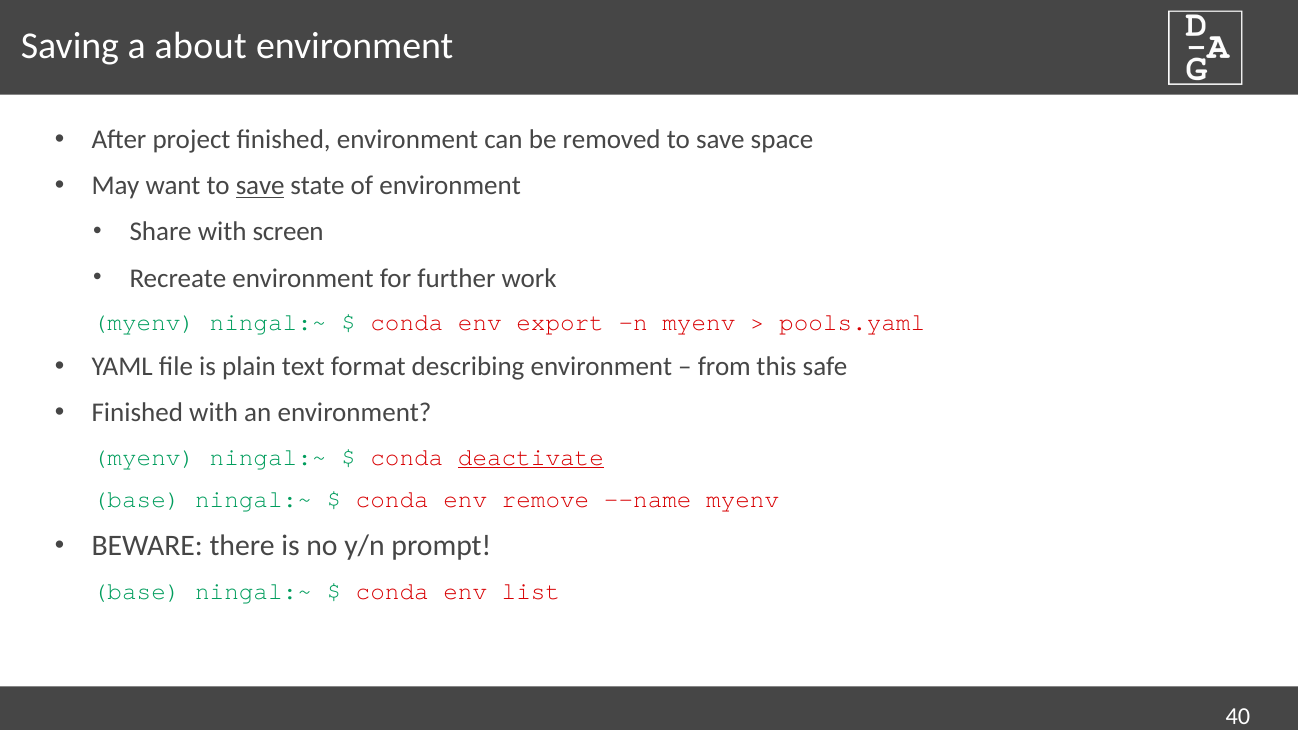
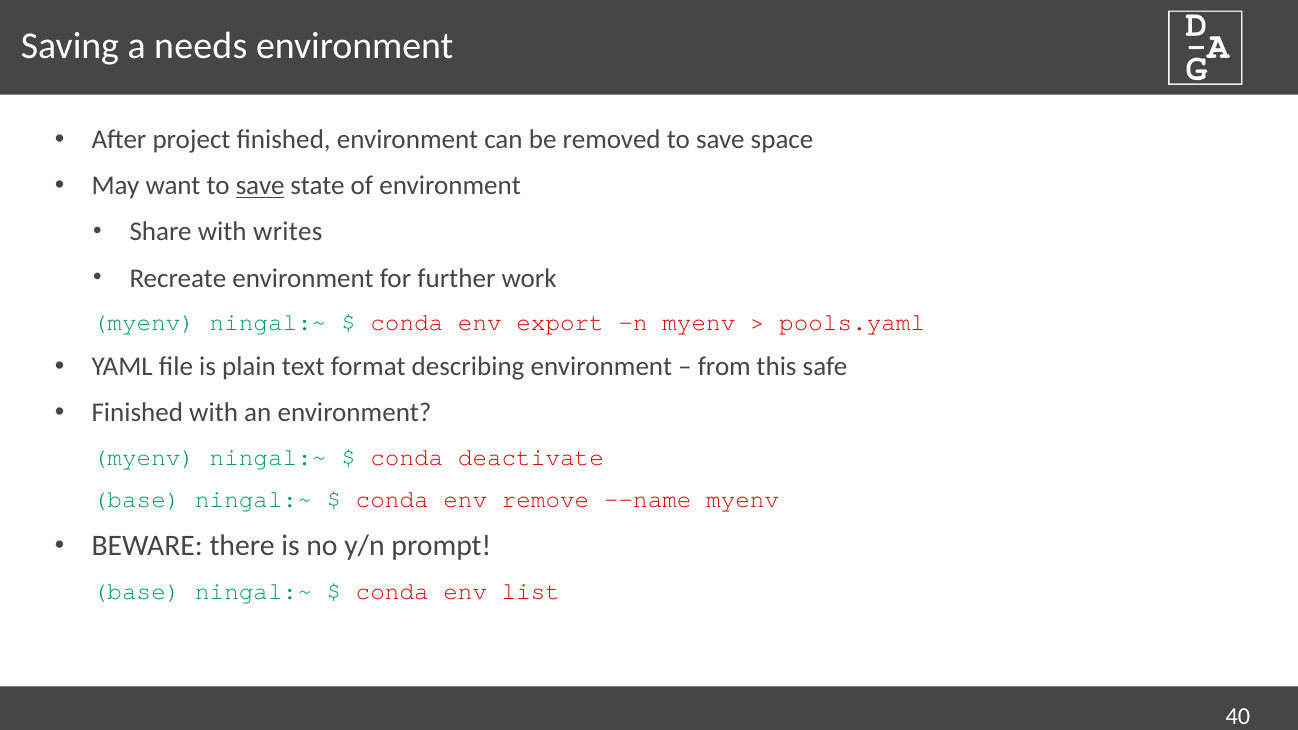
about: about -> needs
screen: screen -> writes
deactivate underline: present -> none
